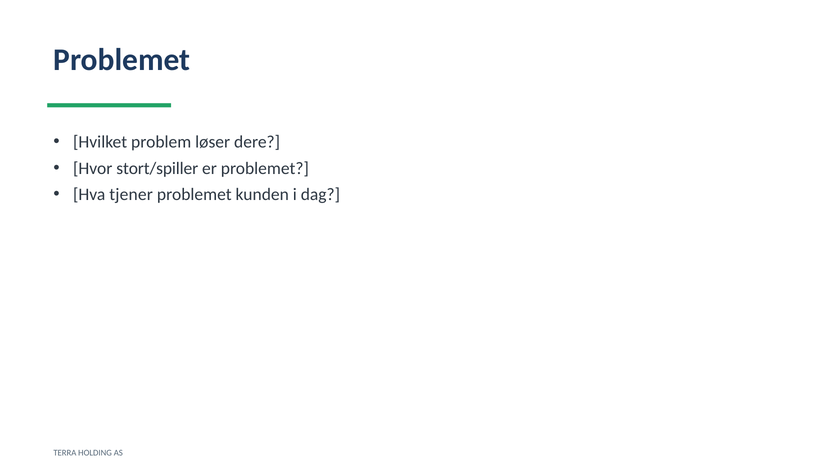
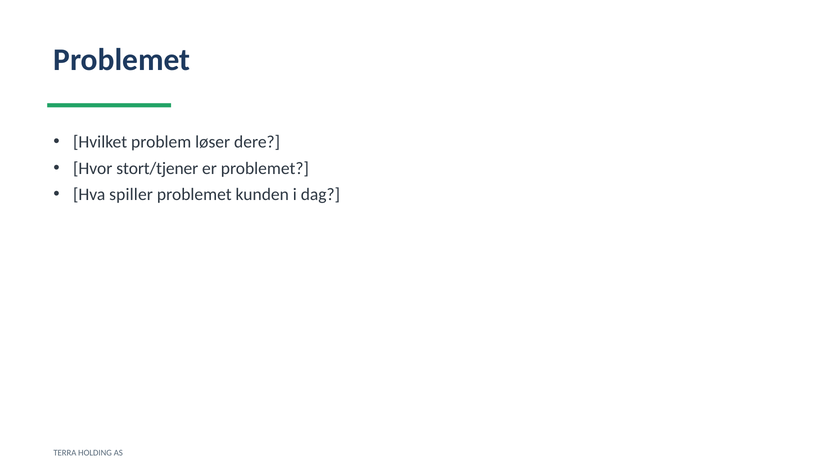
stort/spiller: stort/spiller -> stort/tjener
tjener: tjener -> spiller
